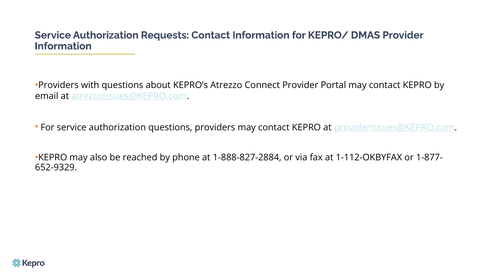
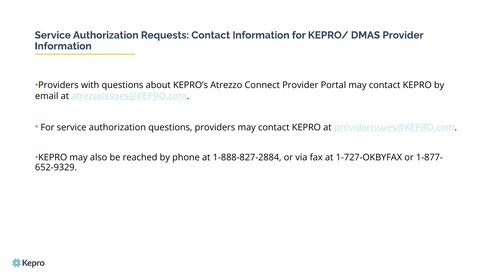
1-112-OKBYFAX: 1-112-OKBYFAX -> 1-727-OKBYFAX
